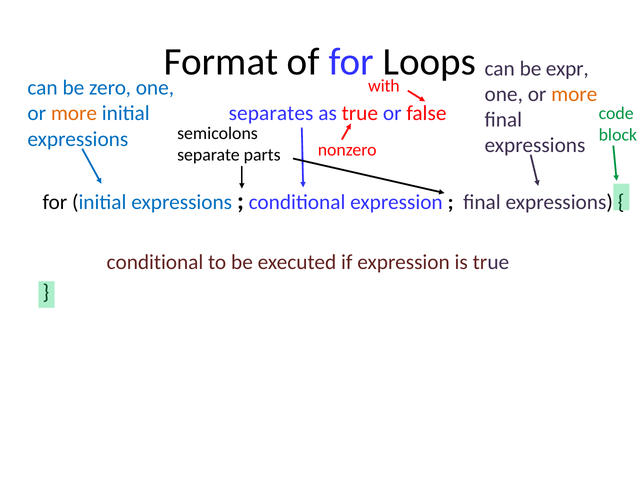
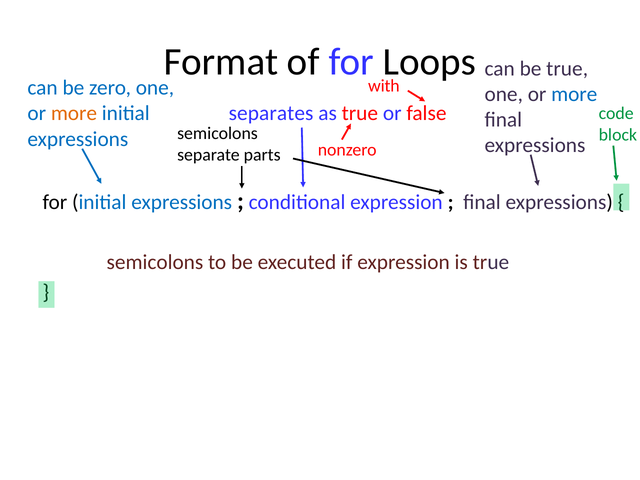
be expr: expr -> true
more at (574, 94) colour: orange -> blue
conditional at (155, 262): conditional -> semicolons
